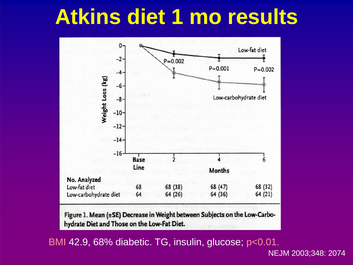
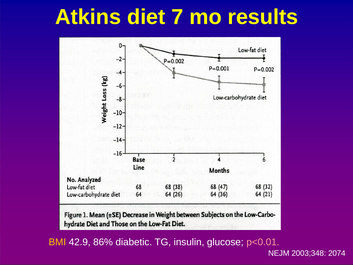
1: 1 -> 7
BMI colour: pink -> yellow
68%: 68% -> 86%
